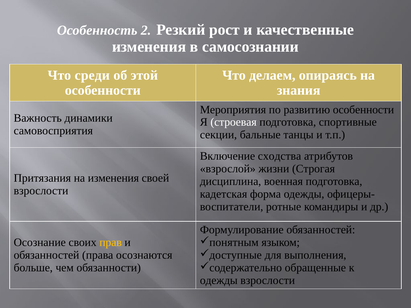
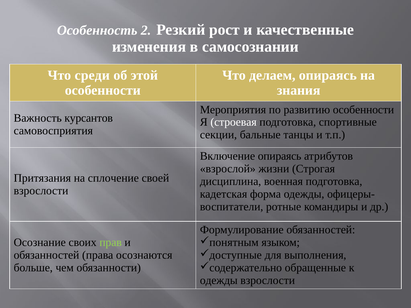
динамики: динамики -> курсантов
Включение сходства: сходства -> опираясь
на изменения: изменения -> сплочение
прав colour: yellow -> light green
